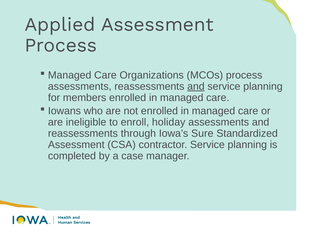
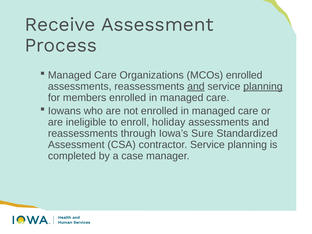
Applied: Applied -> Receive
MCOs process: process -> enrolled
planning at (263, 86) underline: none -> present
